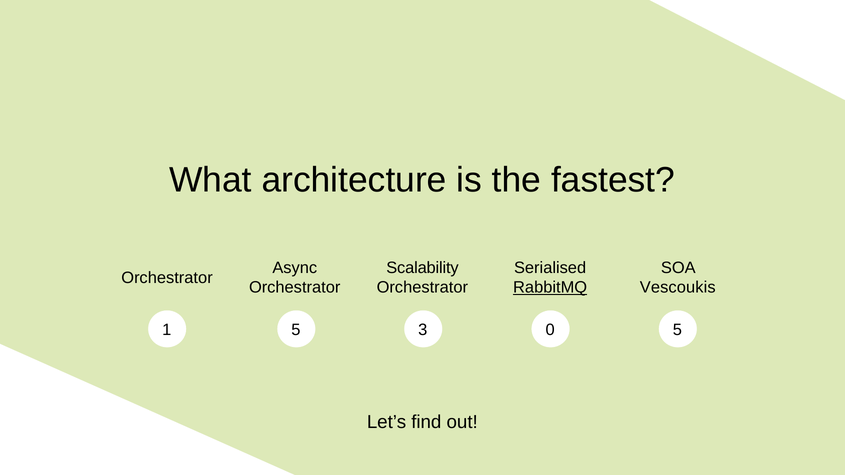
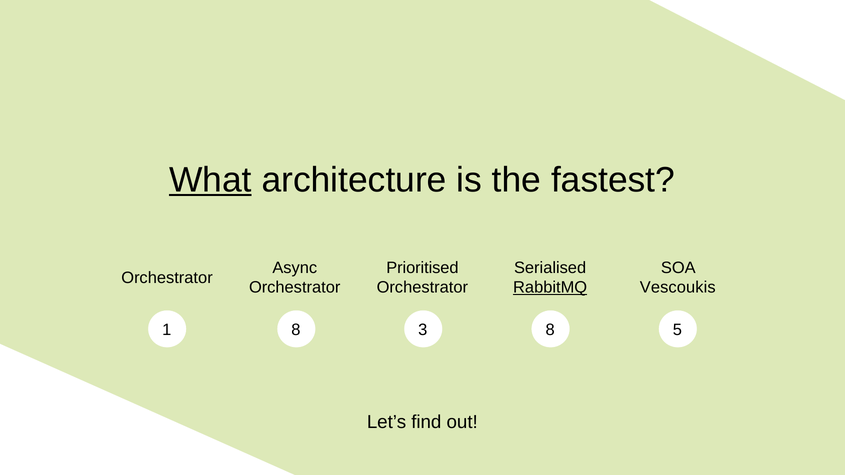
What underline: none -> present
Scalability: Scalability -> Prioritised
1 5: 5 -> 8
3 0: 0 -> 8
